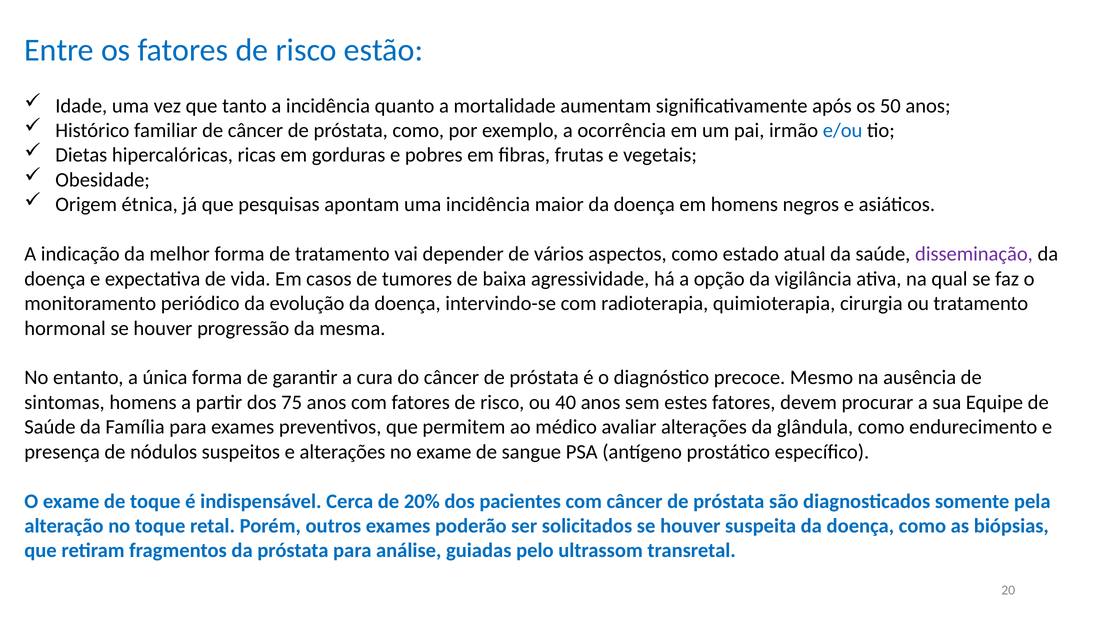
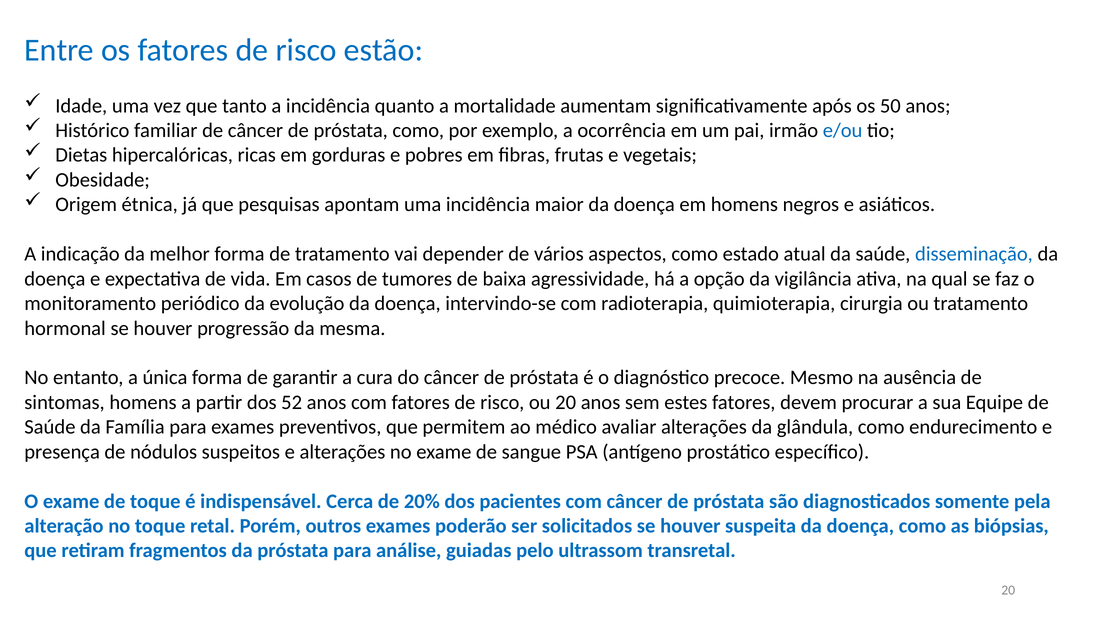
disseminação colour: purple -> blue
75: 75 -> 52
ou 40: 40 -> 20
